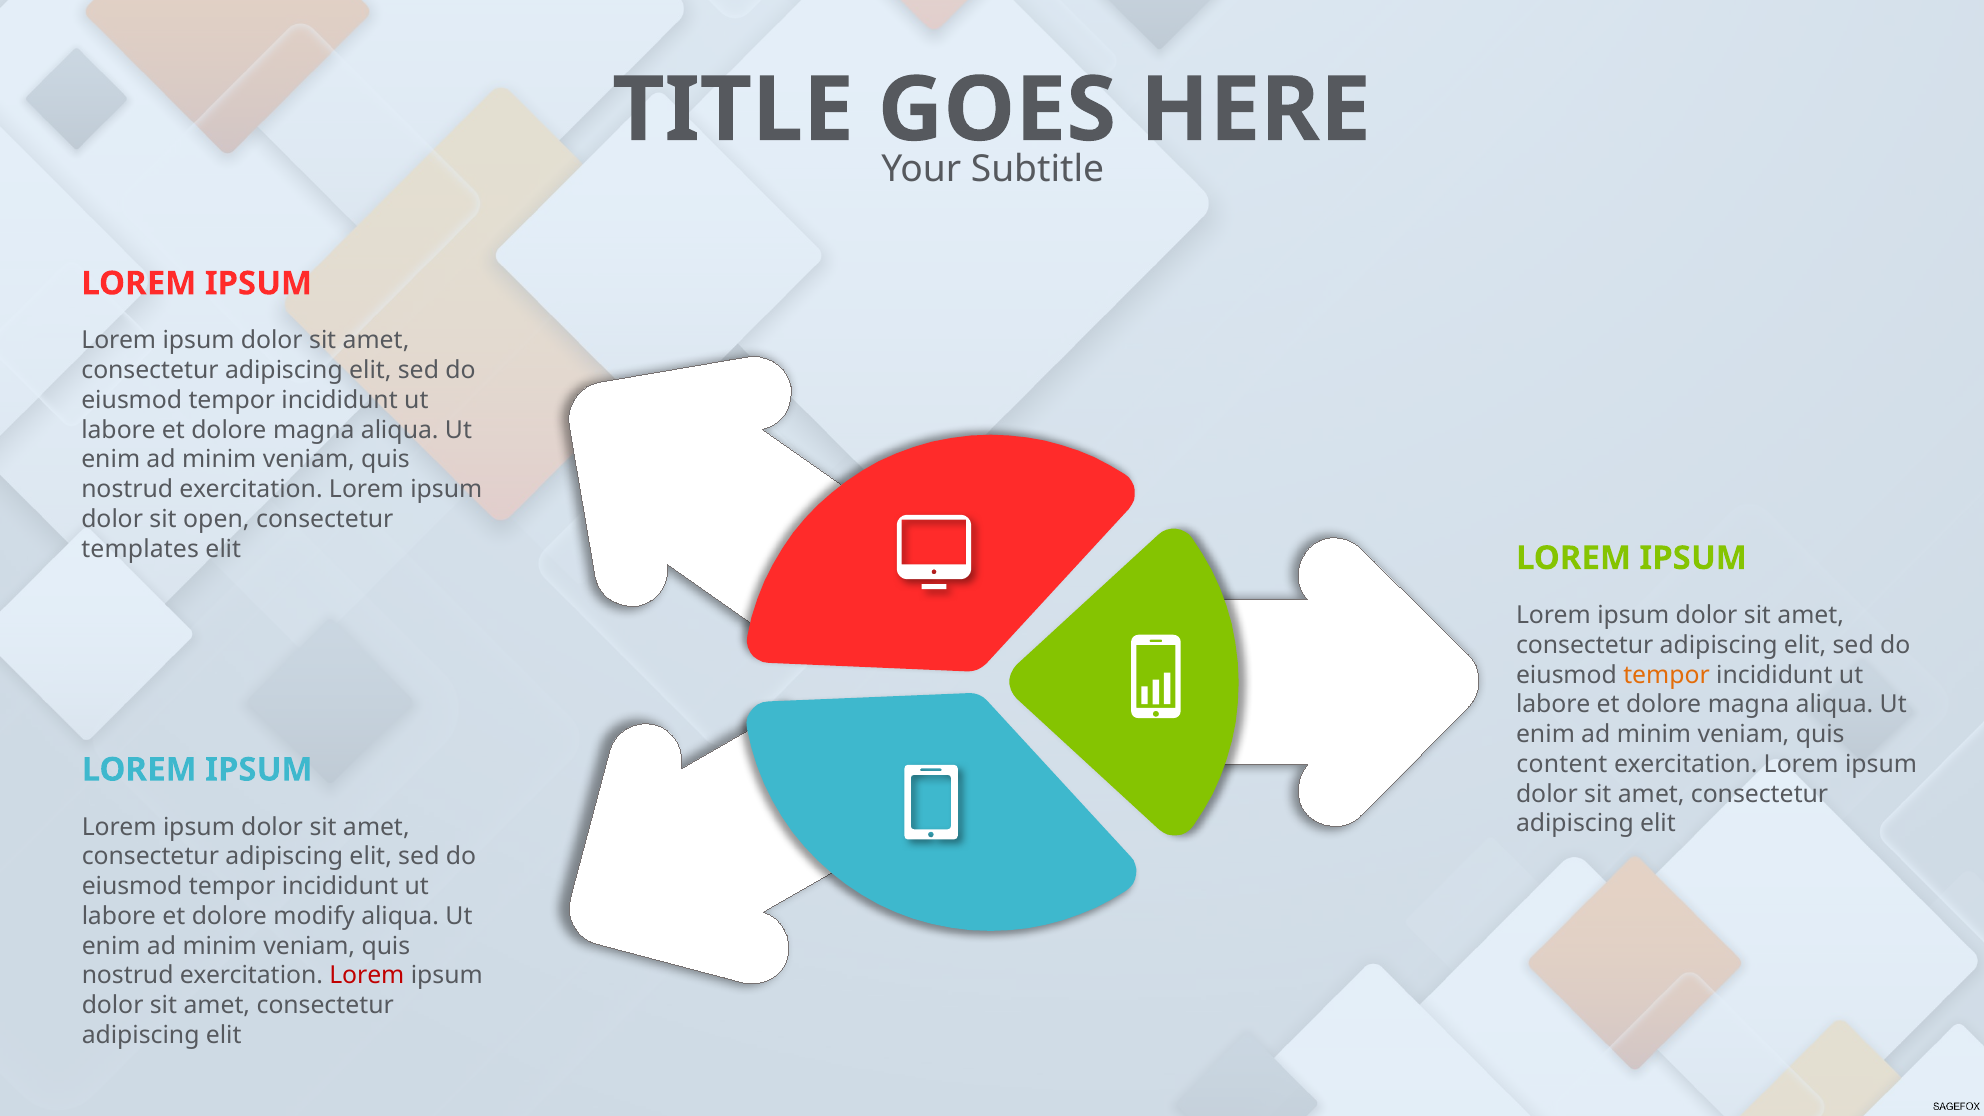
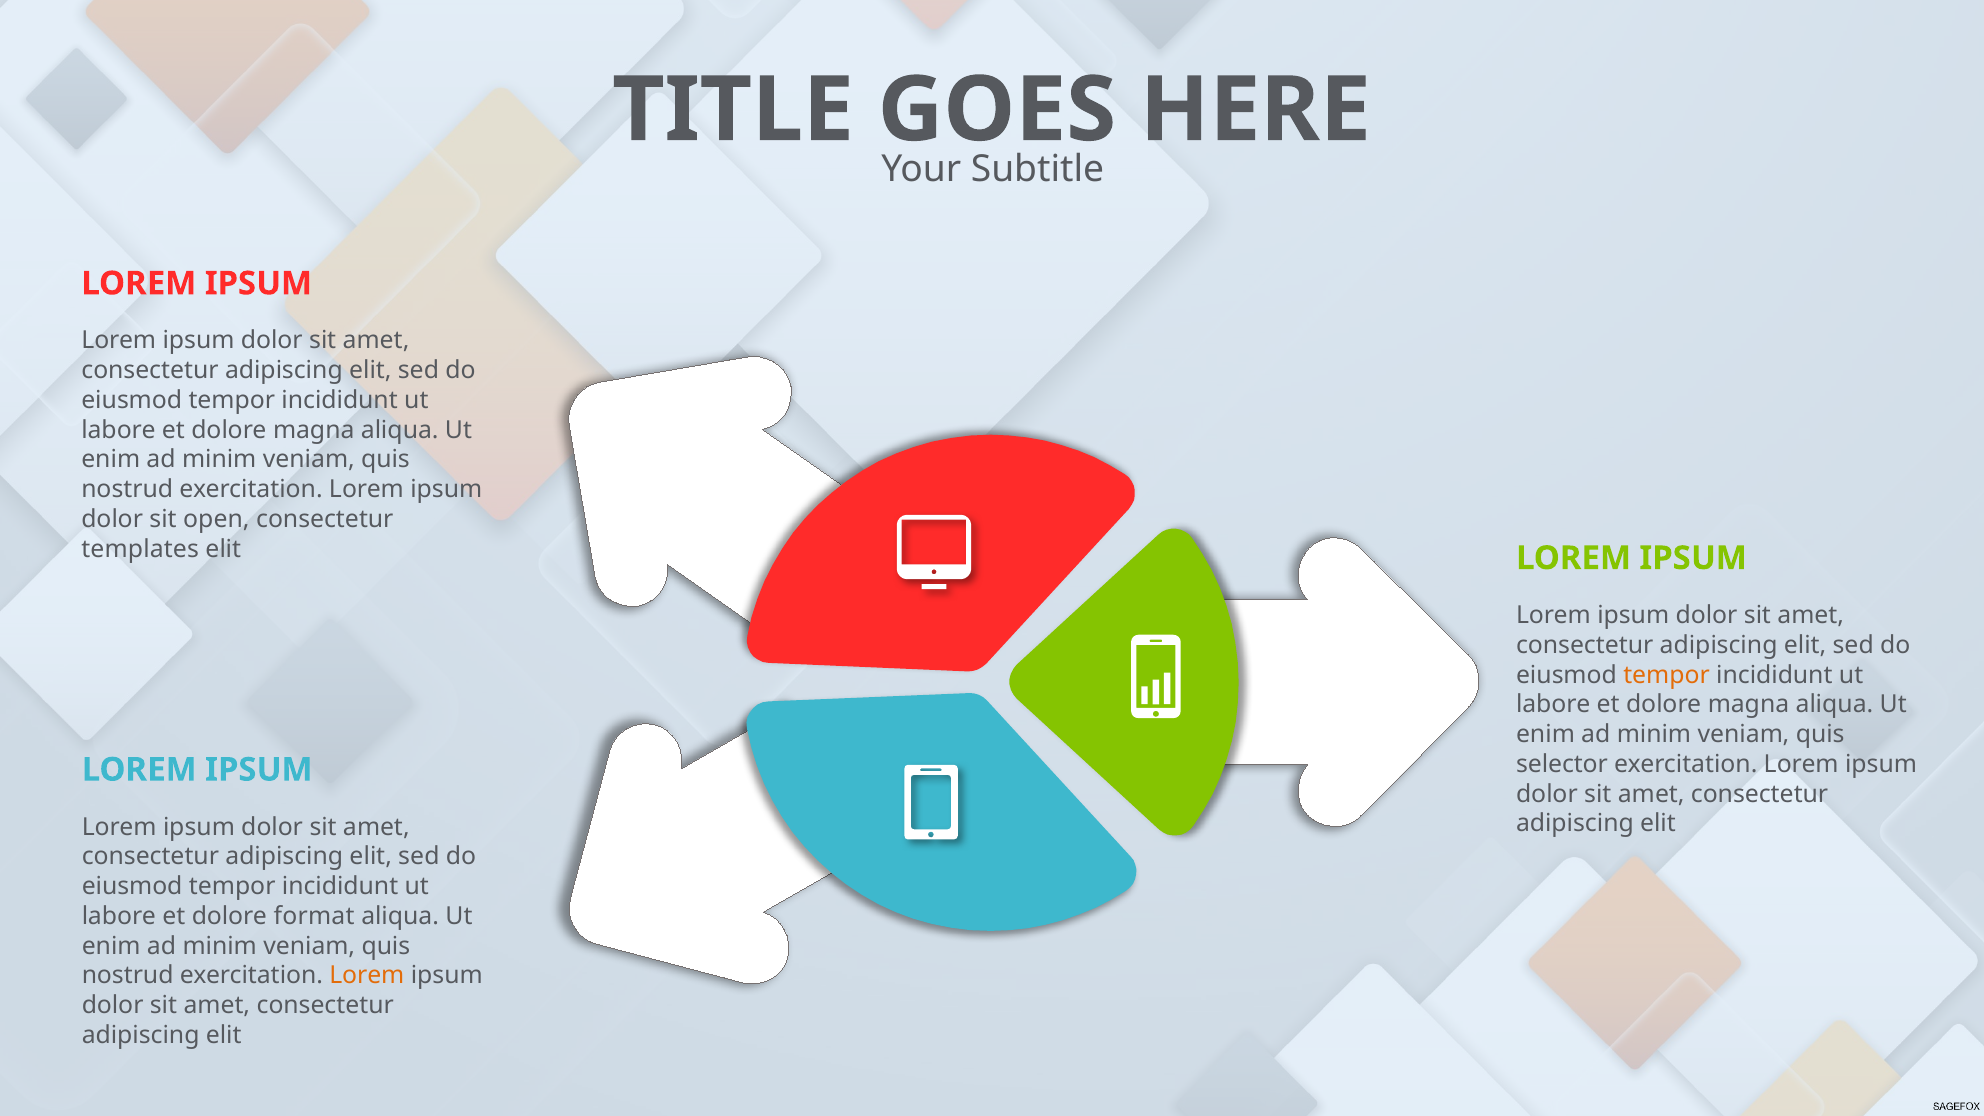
content: content -> selector
modify: modify -> format
Lorem at (367, 976) colour: red -> orange
